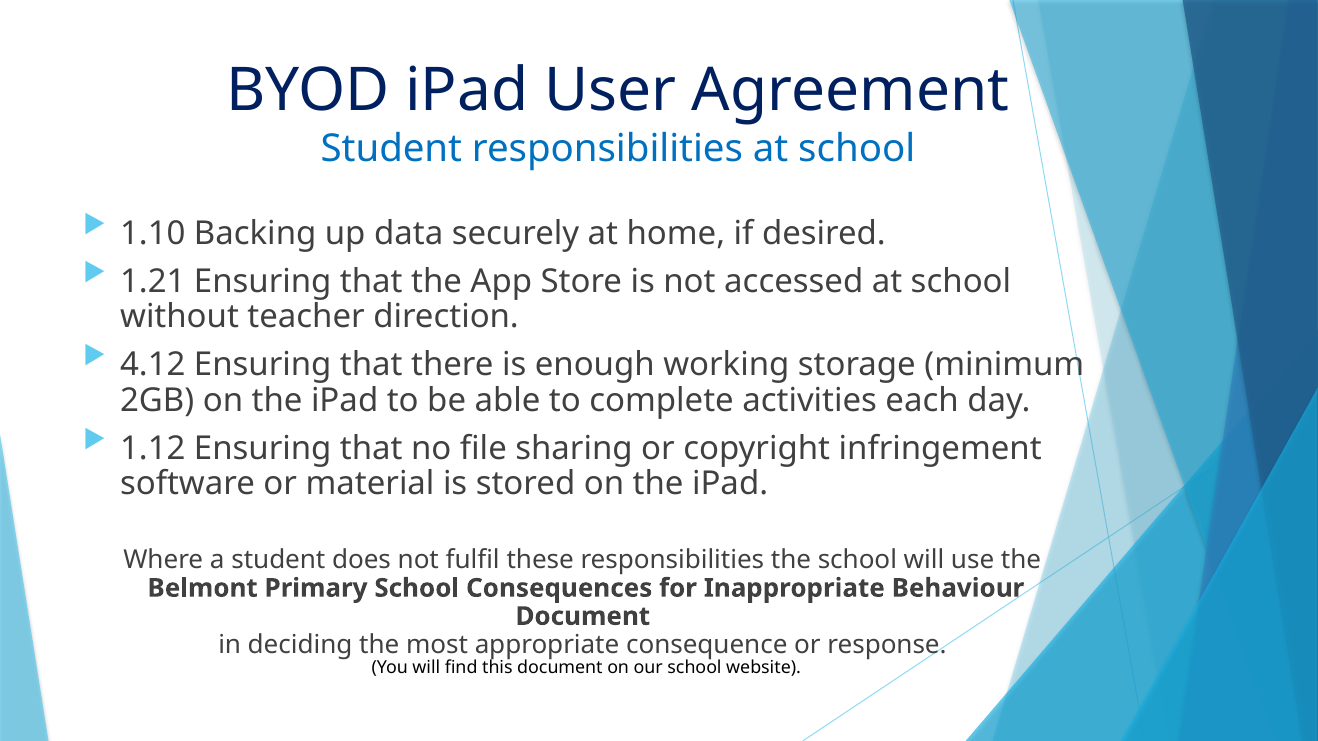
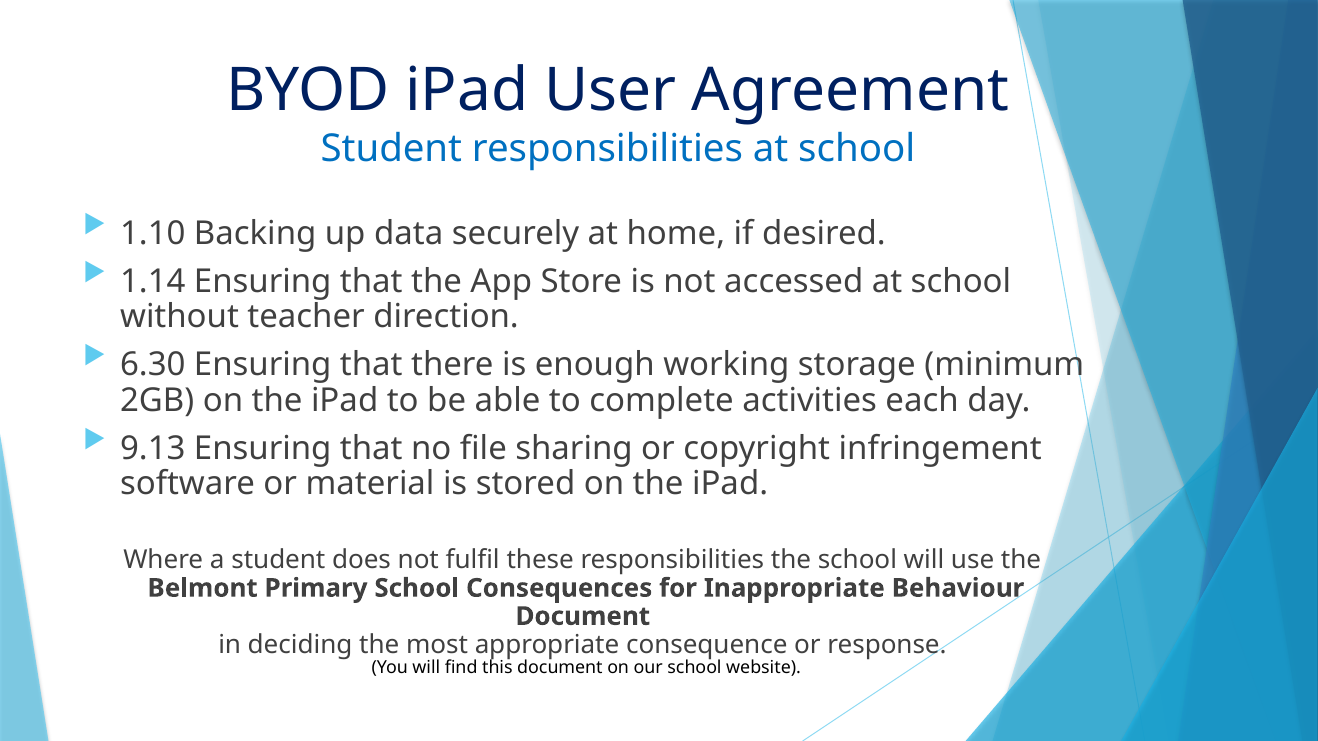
1.21: 1.21 -> 1.14
4.12: 4.12 -> 6.30
1.12: 1.12 -> 9.13
